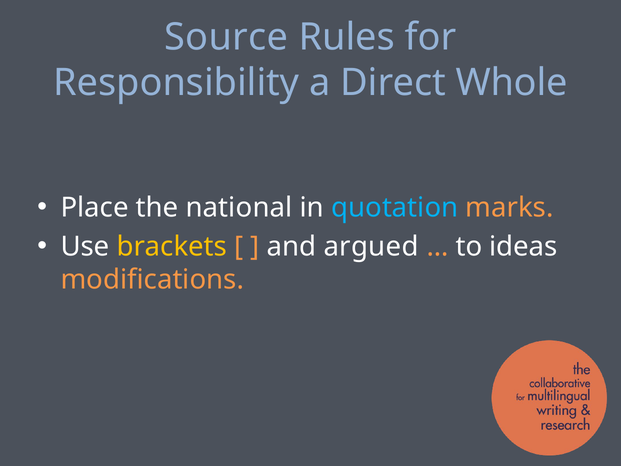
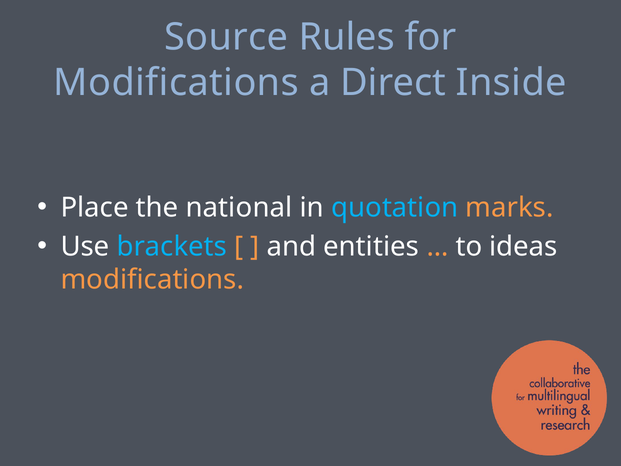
Responsibility at (176, 83): Responsibility -> Modifications
Whole: Whole -> Inside
brackets colour: yellow -> light blue
argued: argued -> entities
